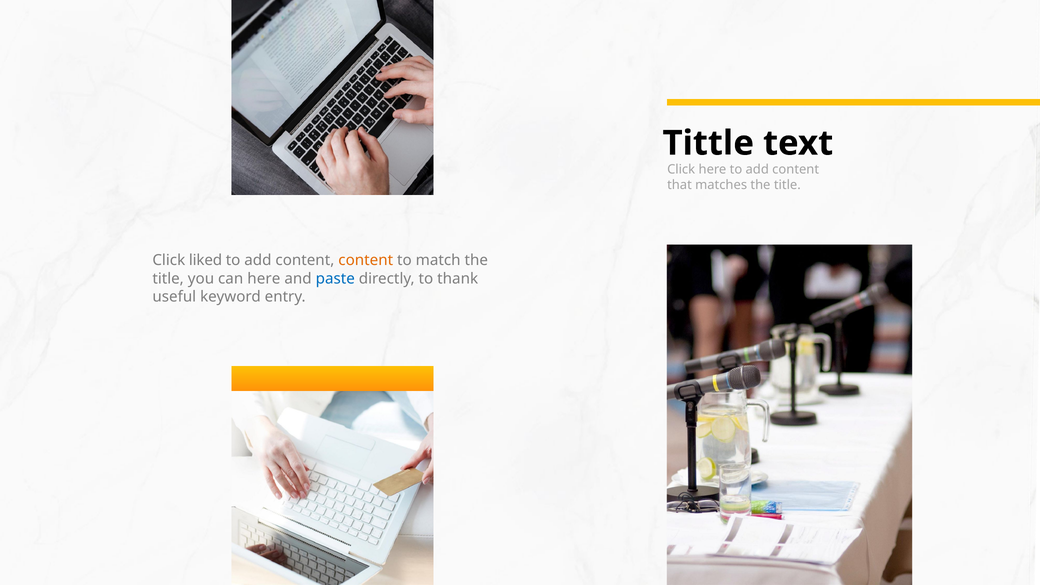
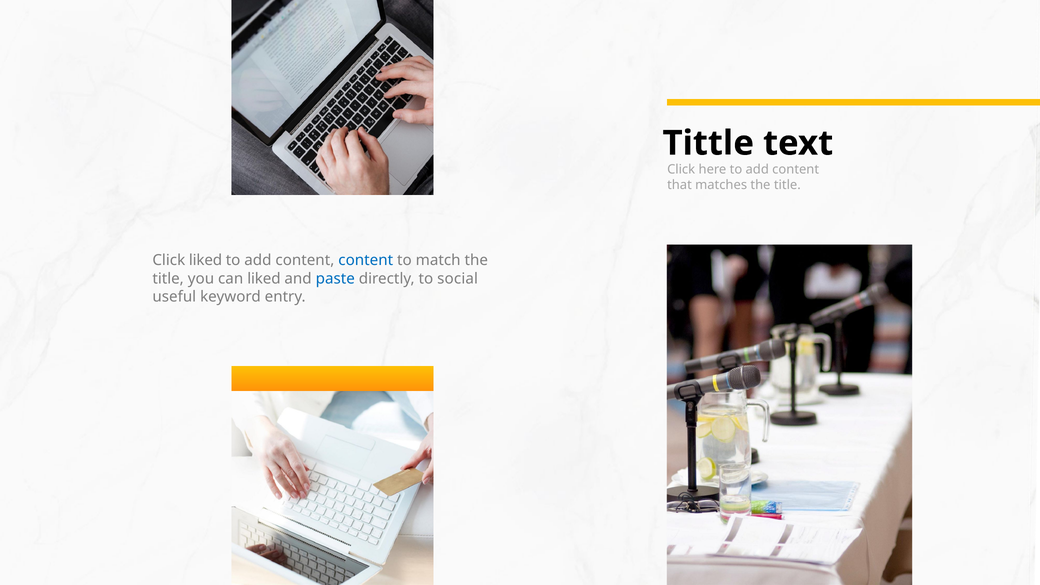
content at (366, 260) colour: orange -> blue
can here: here -> liked
thank: thank -> social
